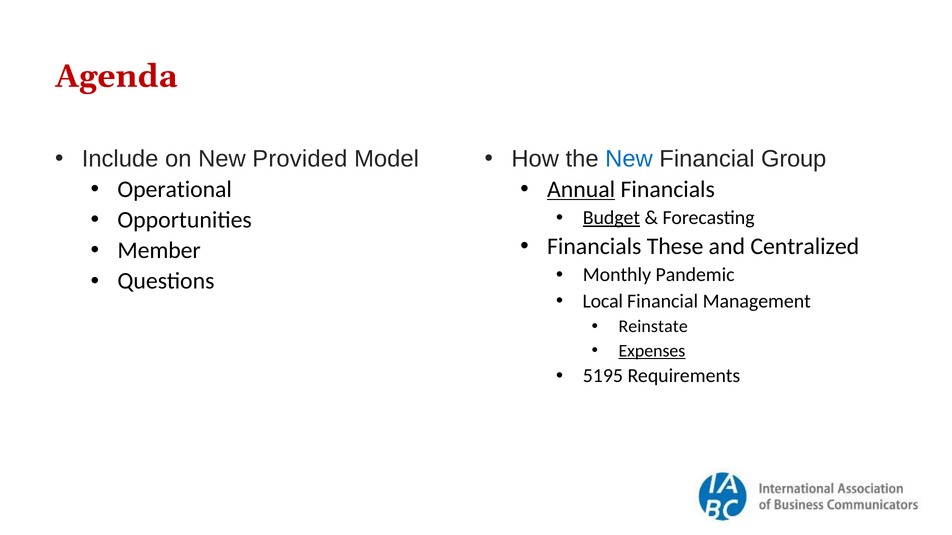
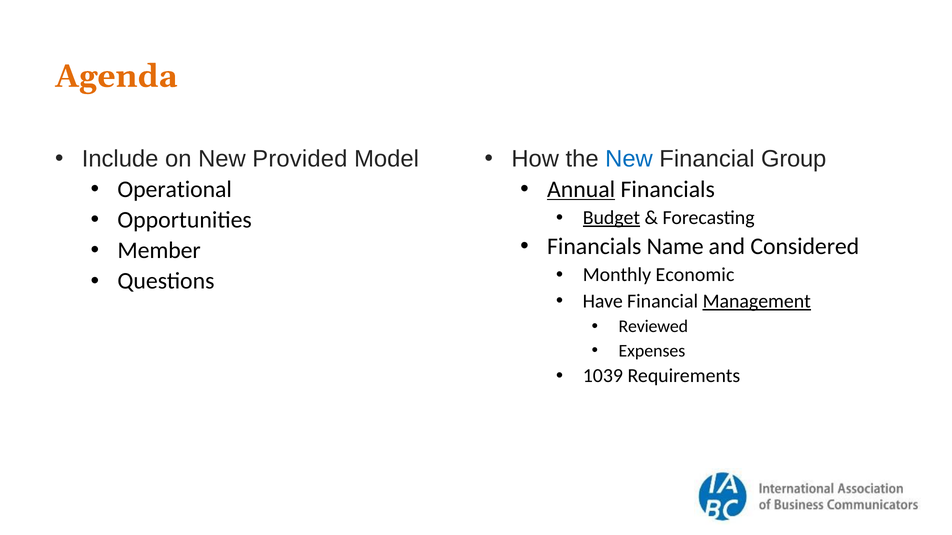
Agenda colour: red -> orange
These: These -> Name
Centralized: Centralized -> Considered
Pandemic: Pandemic -> Economic
Local: Local -> Have
Management underline: none -> present
Reinstate: Reinstate -> Reviewed
Expenses underline: present -> none
5195: 5195 -> 1039
